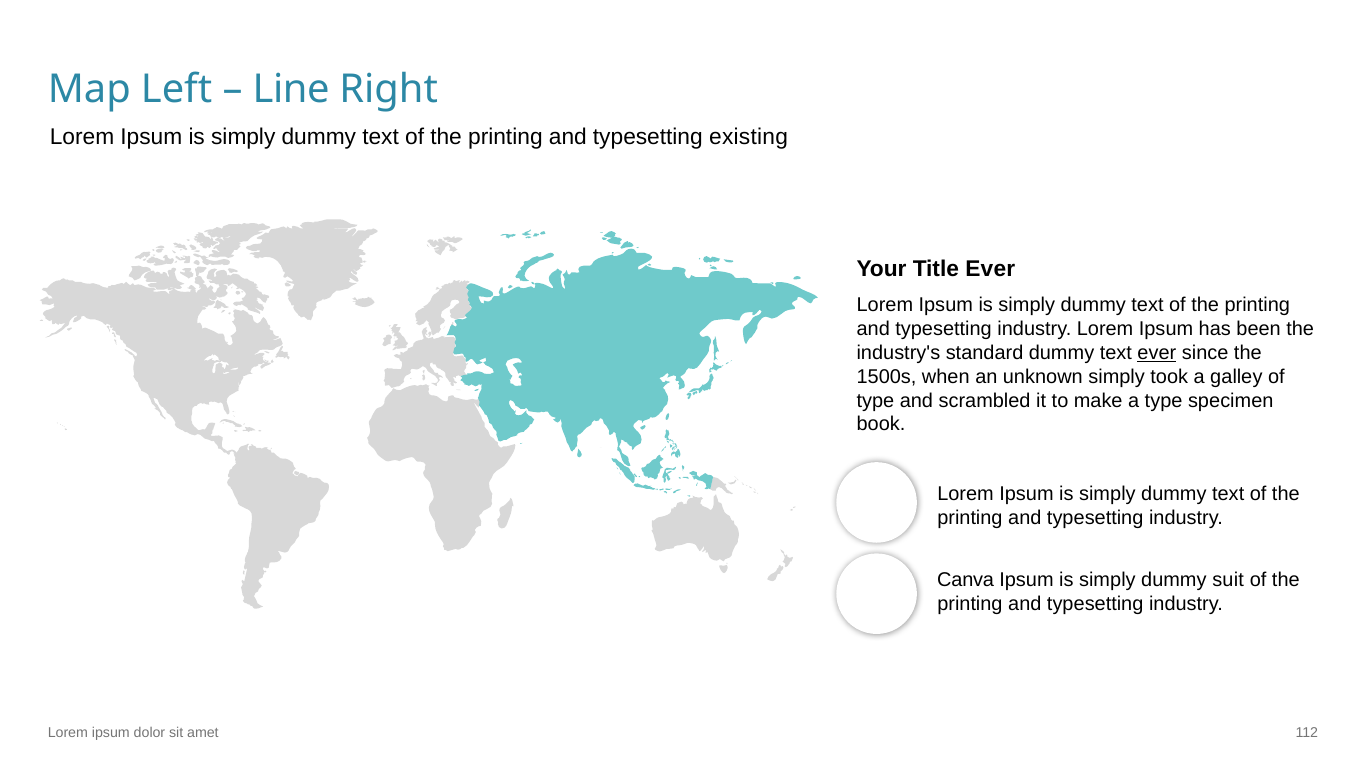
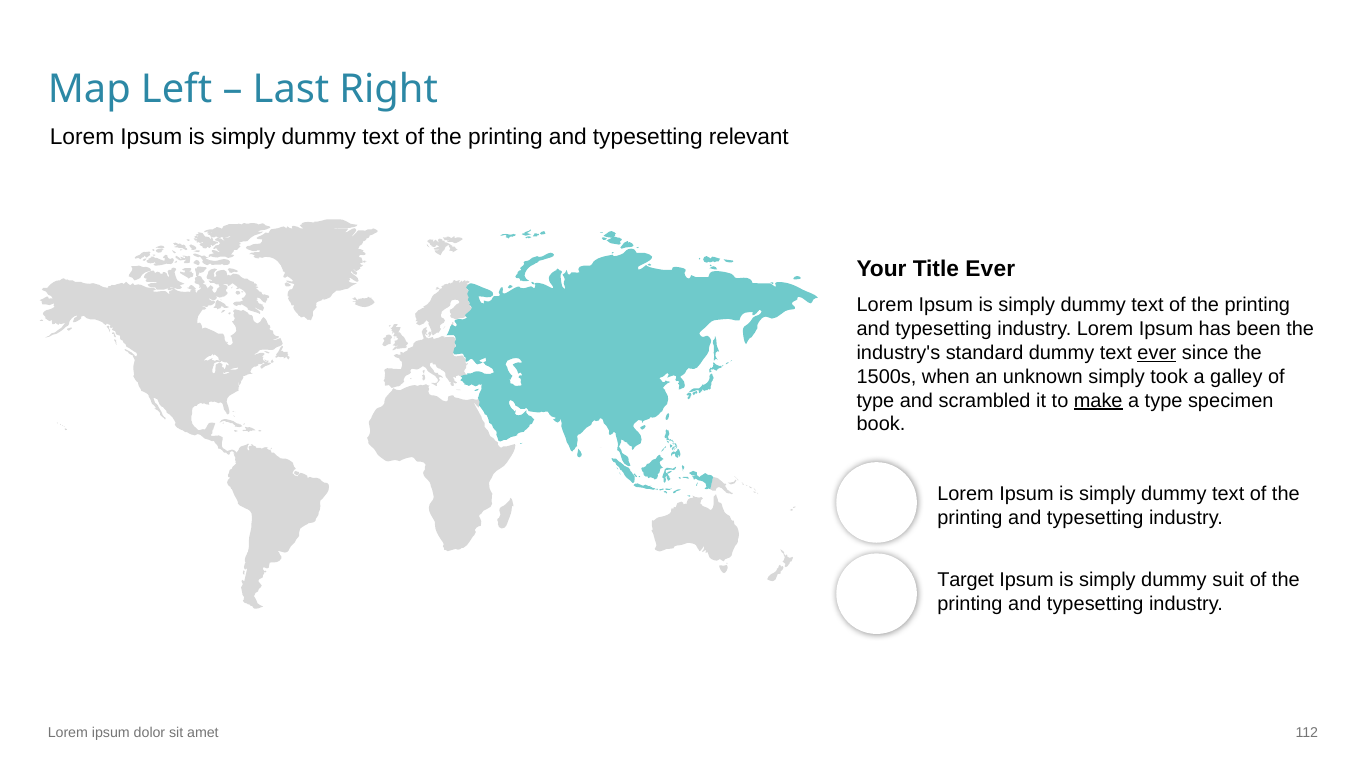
Line: Line -> Last
existing: existing -> relevant
make underline: none -> present
Canva: Canva -> Target
